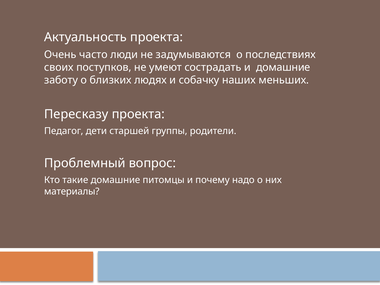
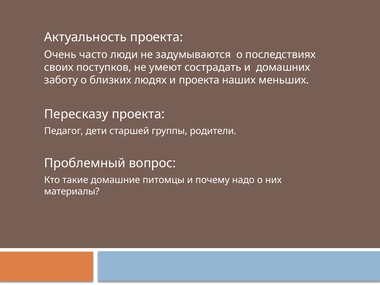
и домашние: домашние -> домашних
и собачку: собачку -> проекта
